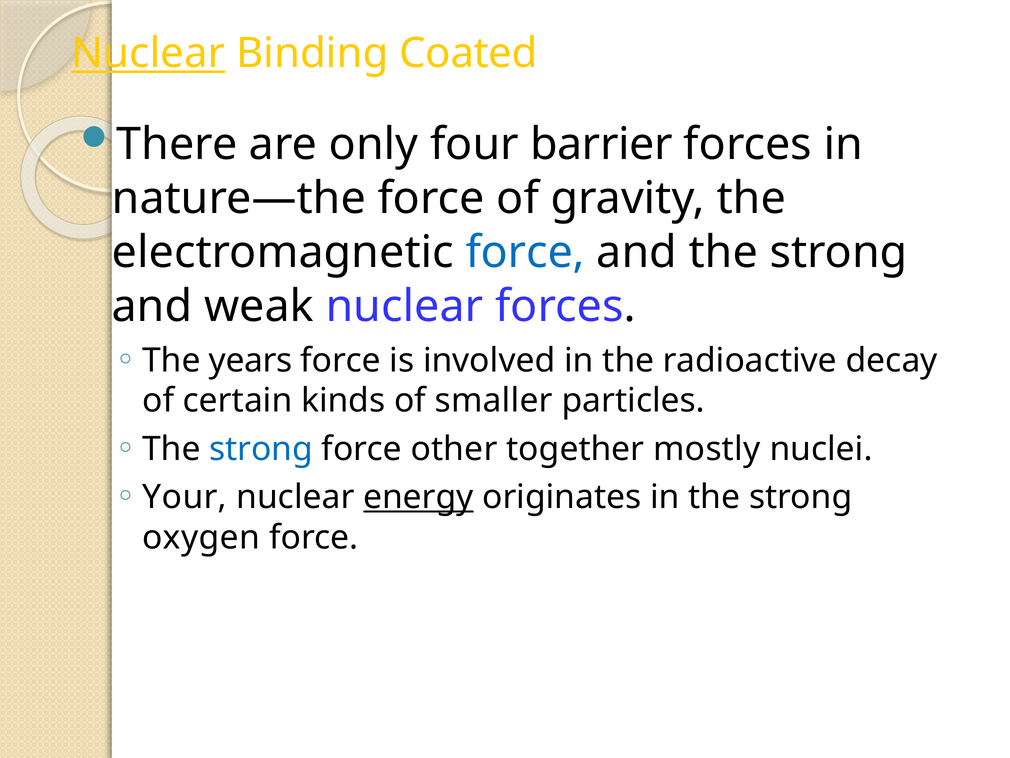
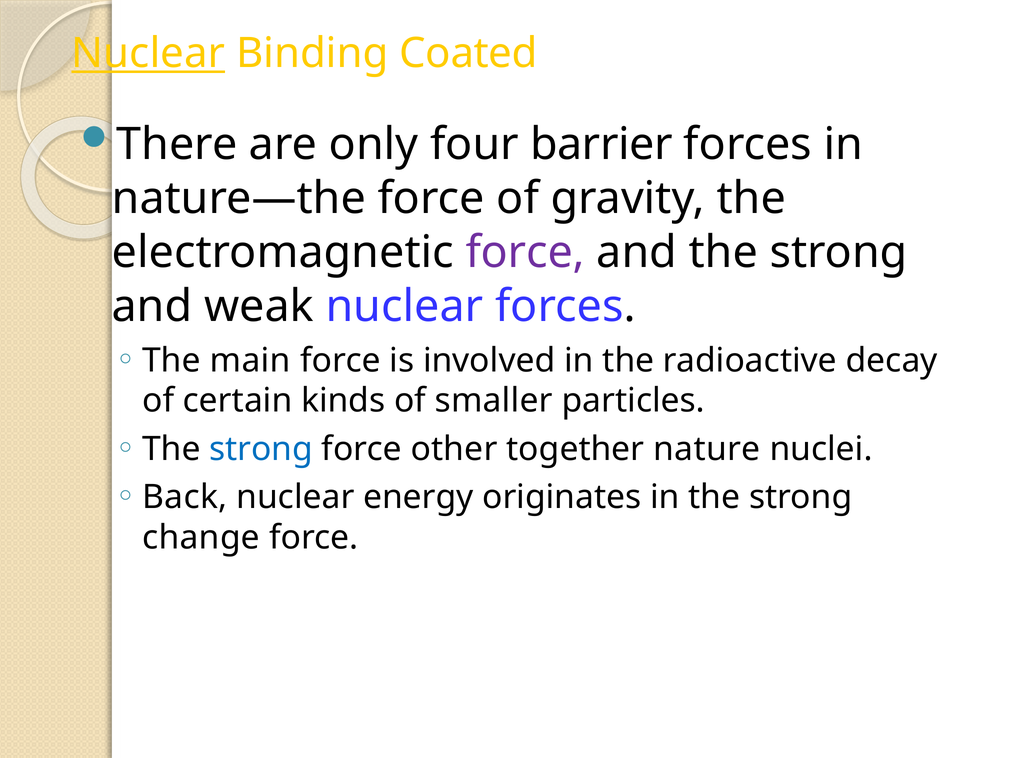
force at (525, 252) colour: blue -> purple
years: years -> main
mostly: mostly -> nature
Your: Your -> Back
energy underline: present -> none
oxygen: oxygen -> change
